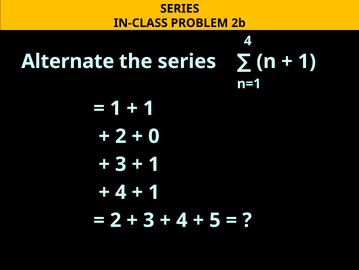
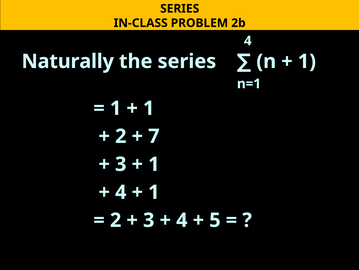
Alternate: Alternate -> Naturally
0: 0 -> 7
